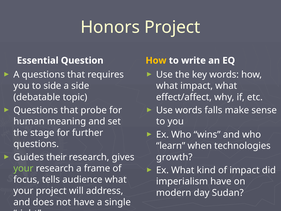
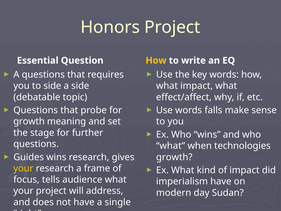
human at (29, 121): human -> growth
learn at (171, 146): learn -> what
Guides their: their -> wins
your at (23, 168) colour: light green -> yellow
